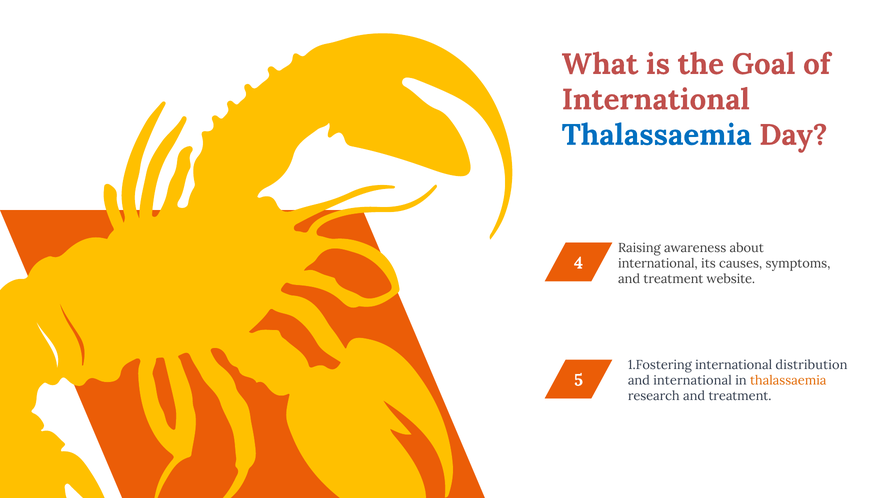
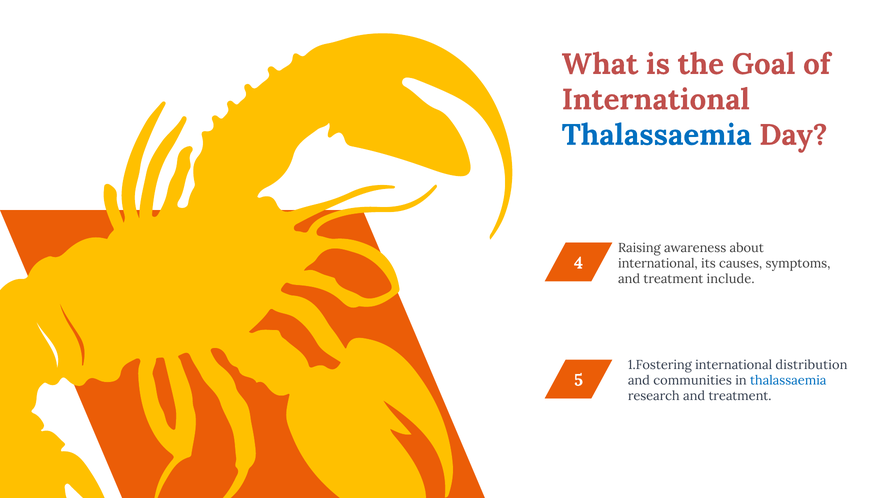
website: website -> include
and international: international -> communities
thalassaemia at (788, 381) colour: orange -> blue
